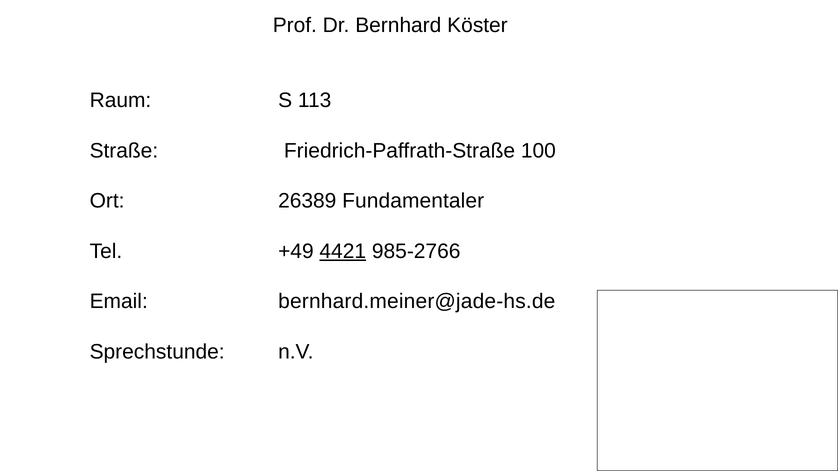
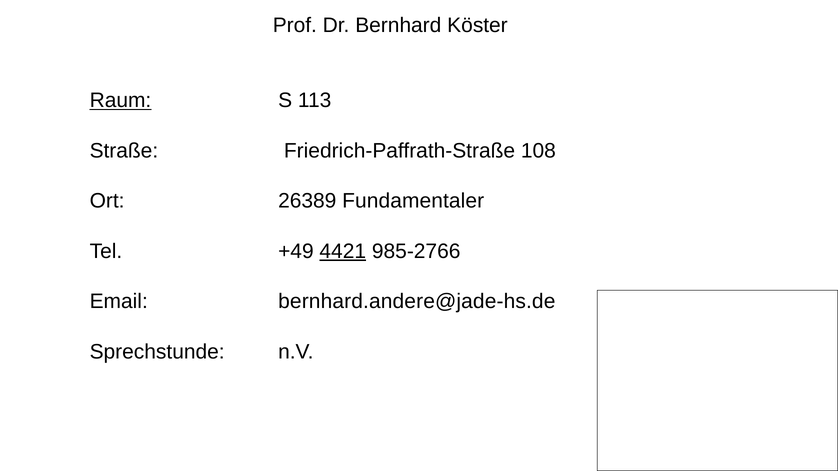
Raum underline: none -> present
100: 100 -> 108
bernhard.meiner@jade-hs.de: bernhard.meiner@jade-hs.de -> bernhard.andere@jade-hs.de
